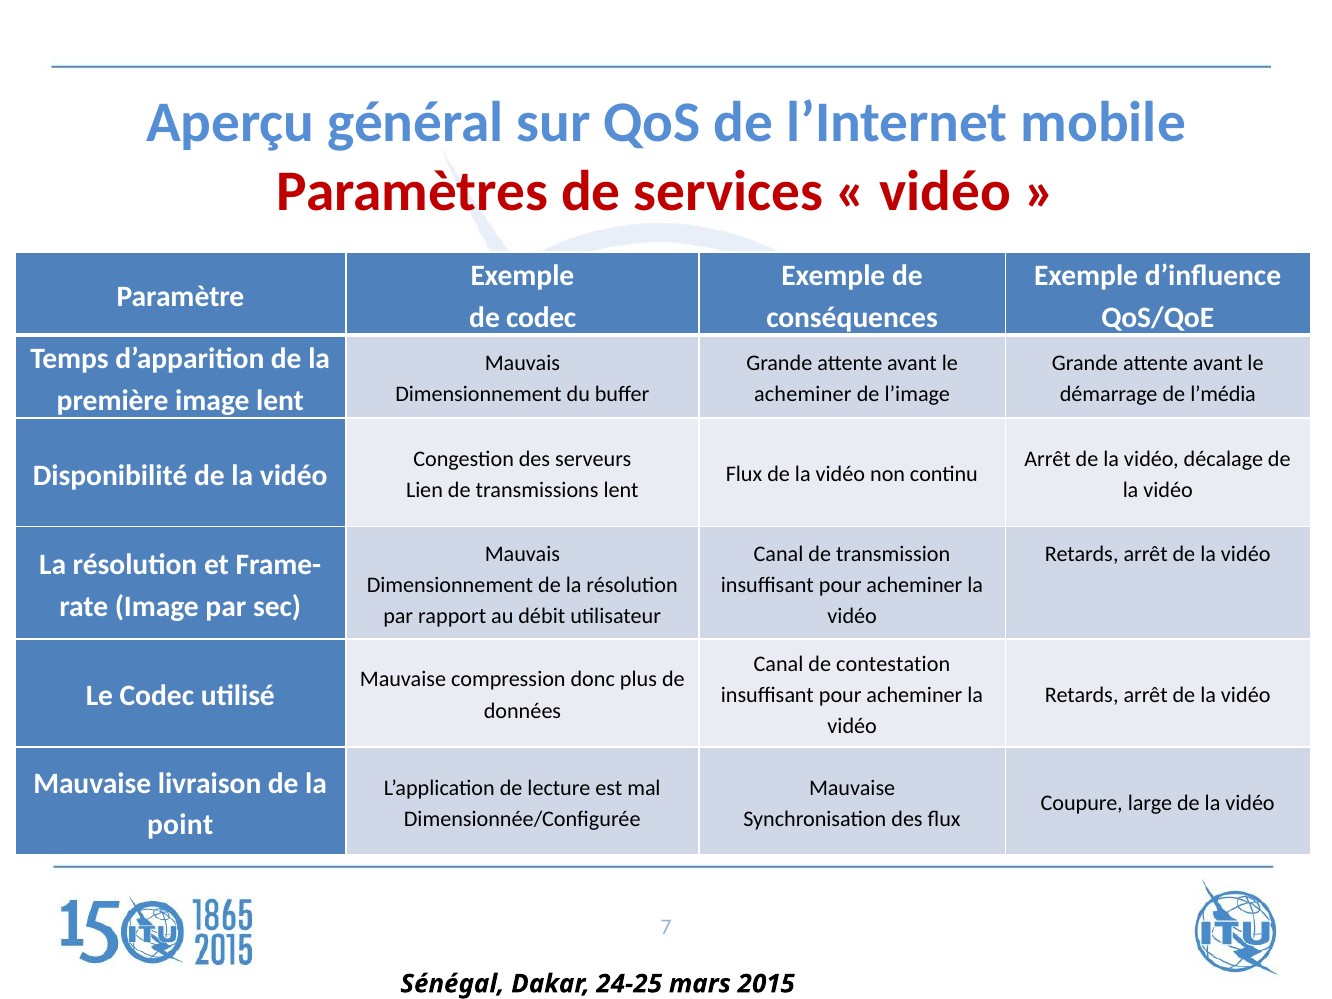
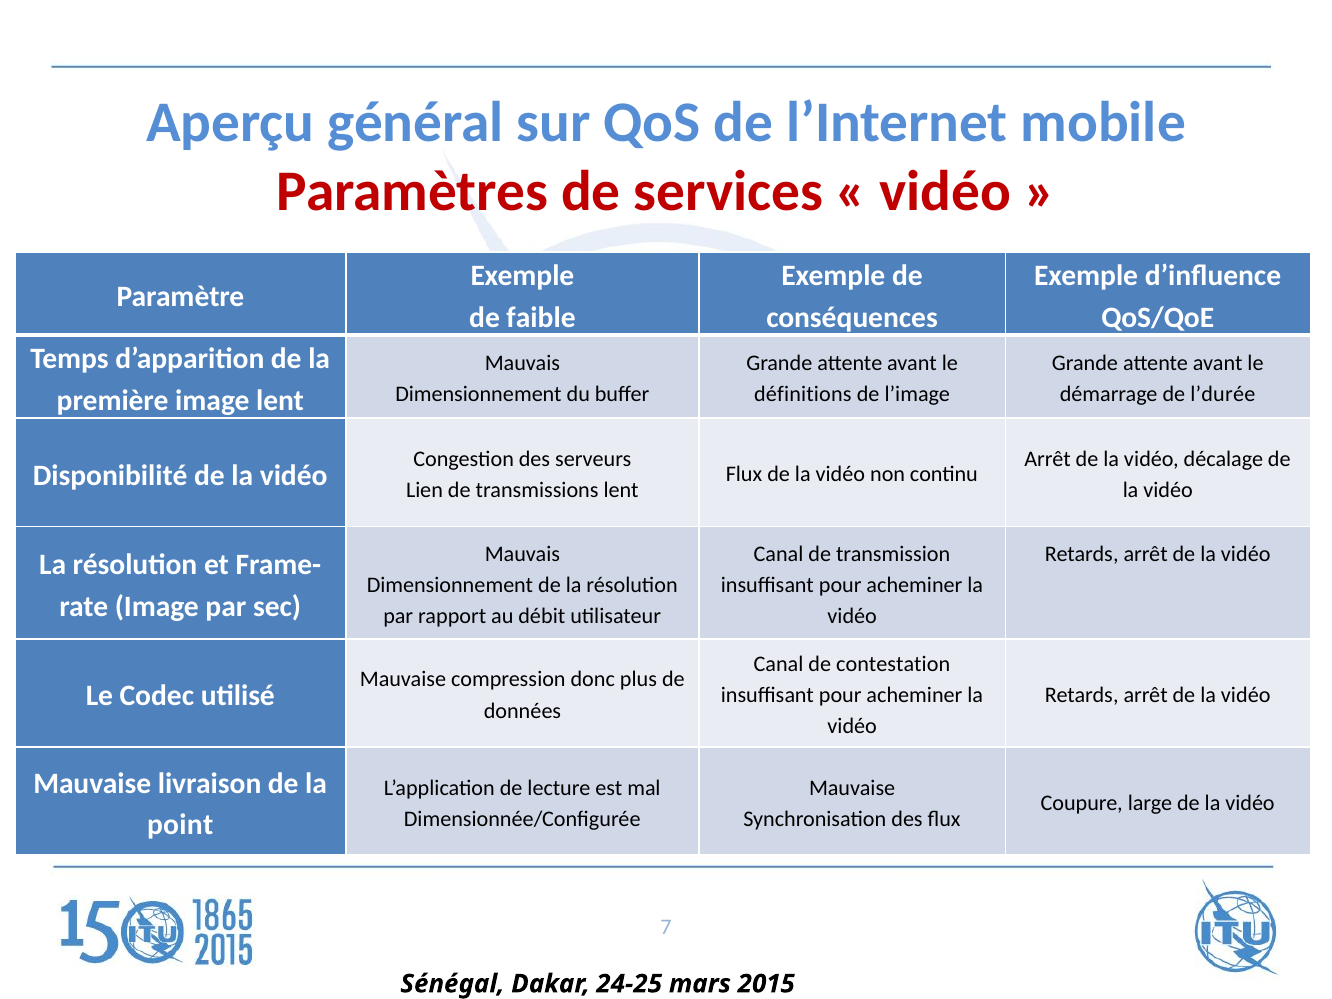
de codec: codec -> faible
acheminer at (803, 394): acheminer -> définitions
l’média: l’média -> l’durée
